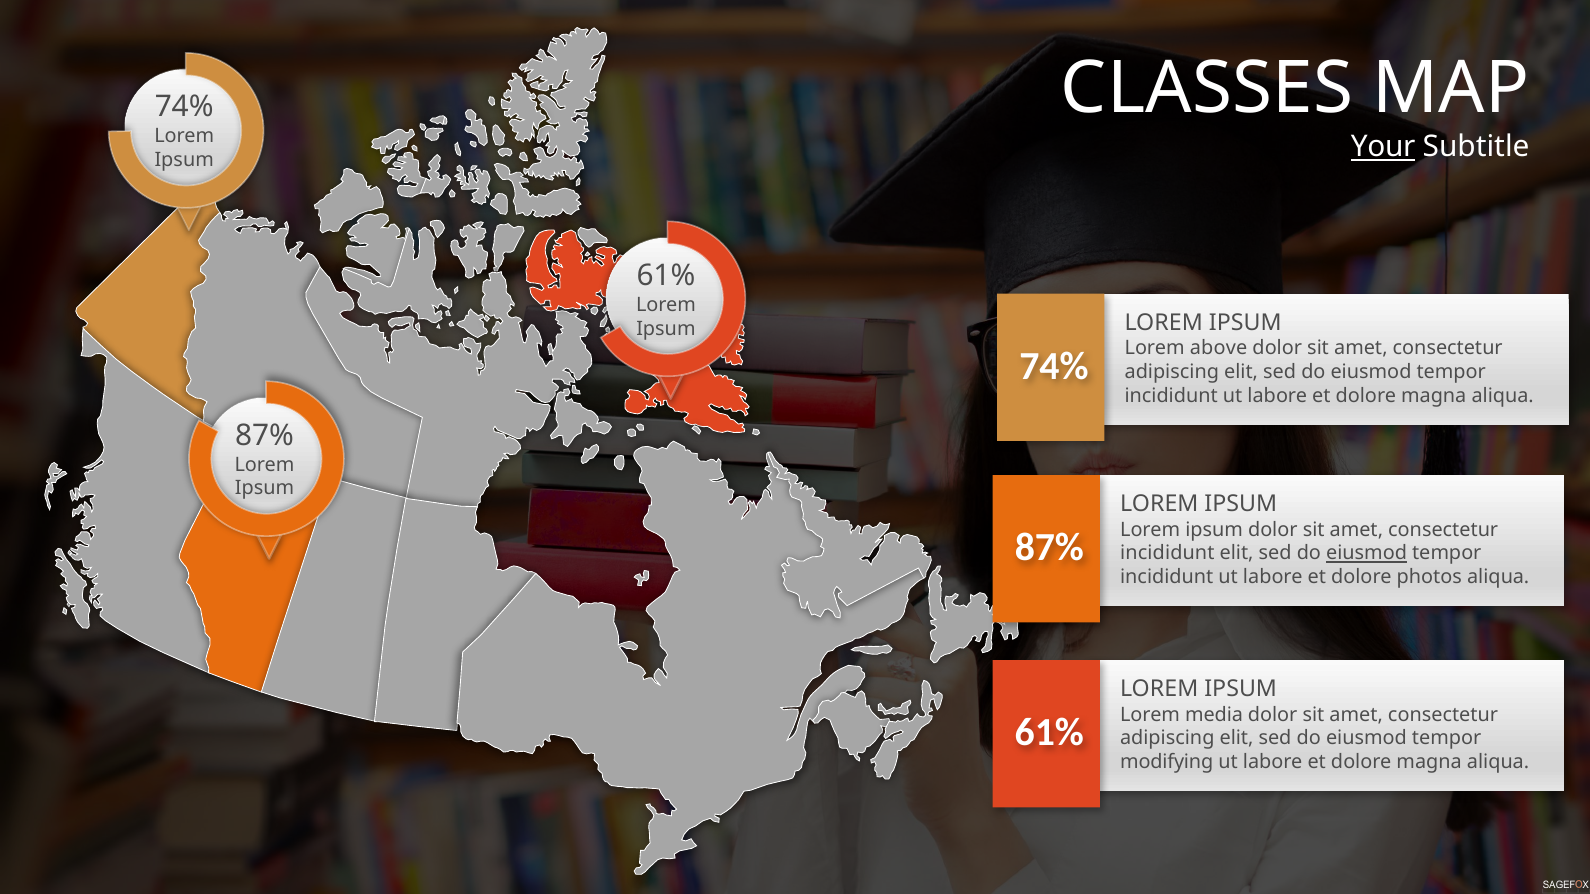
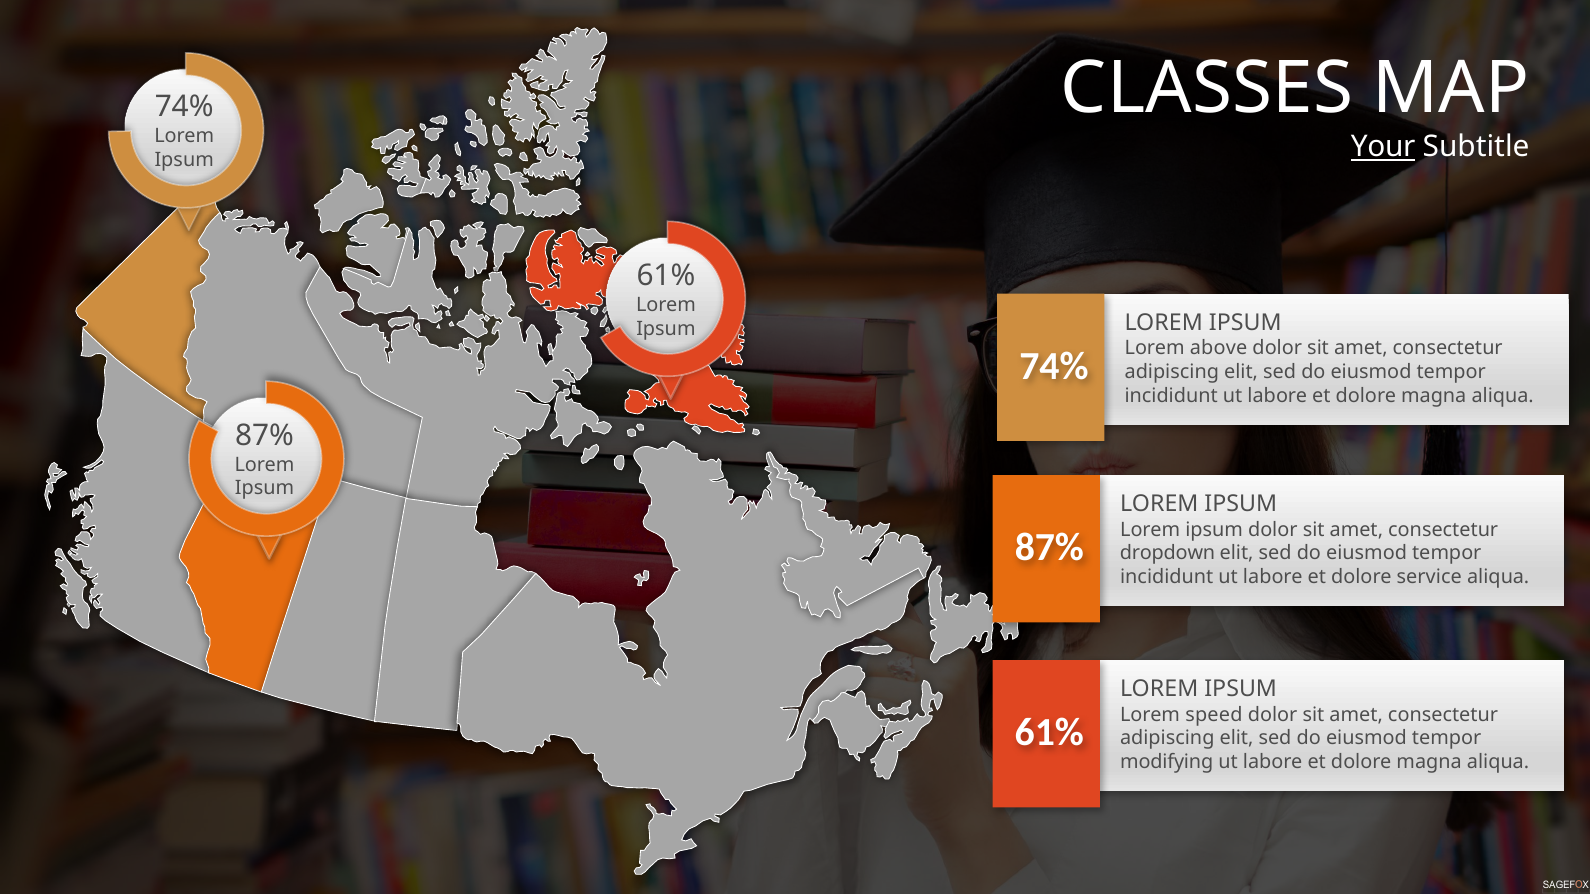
incididunt at (1167, 554): incididunt -> dropdown
eiusmod at (1367, 554) underline: present -> none
photos: photos -> service
media: media -> speed
